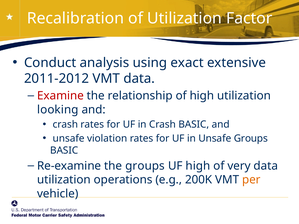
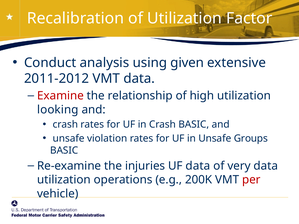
exact: exact -> given
the groups: groups -> injuries
UF high: high -> data
per colour: orange -> red
